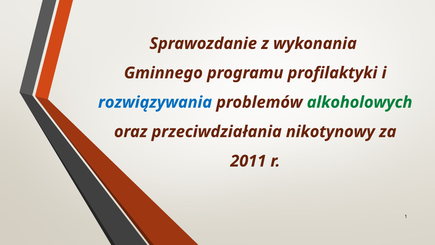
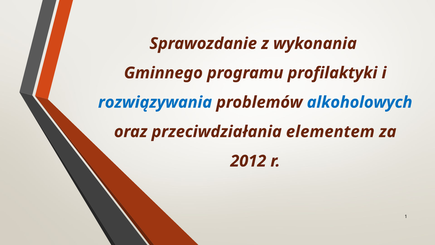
alkoholowych colour: green -> blue
nikotynowy: nikotynowy -> elementem
2011: 2011 -> 2012
